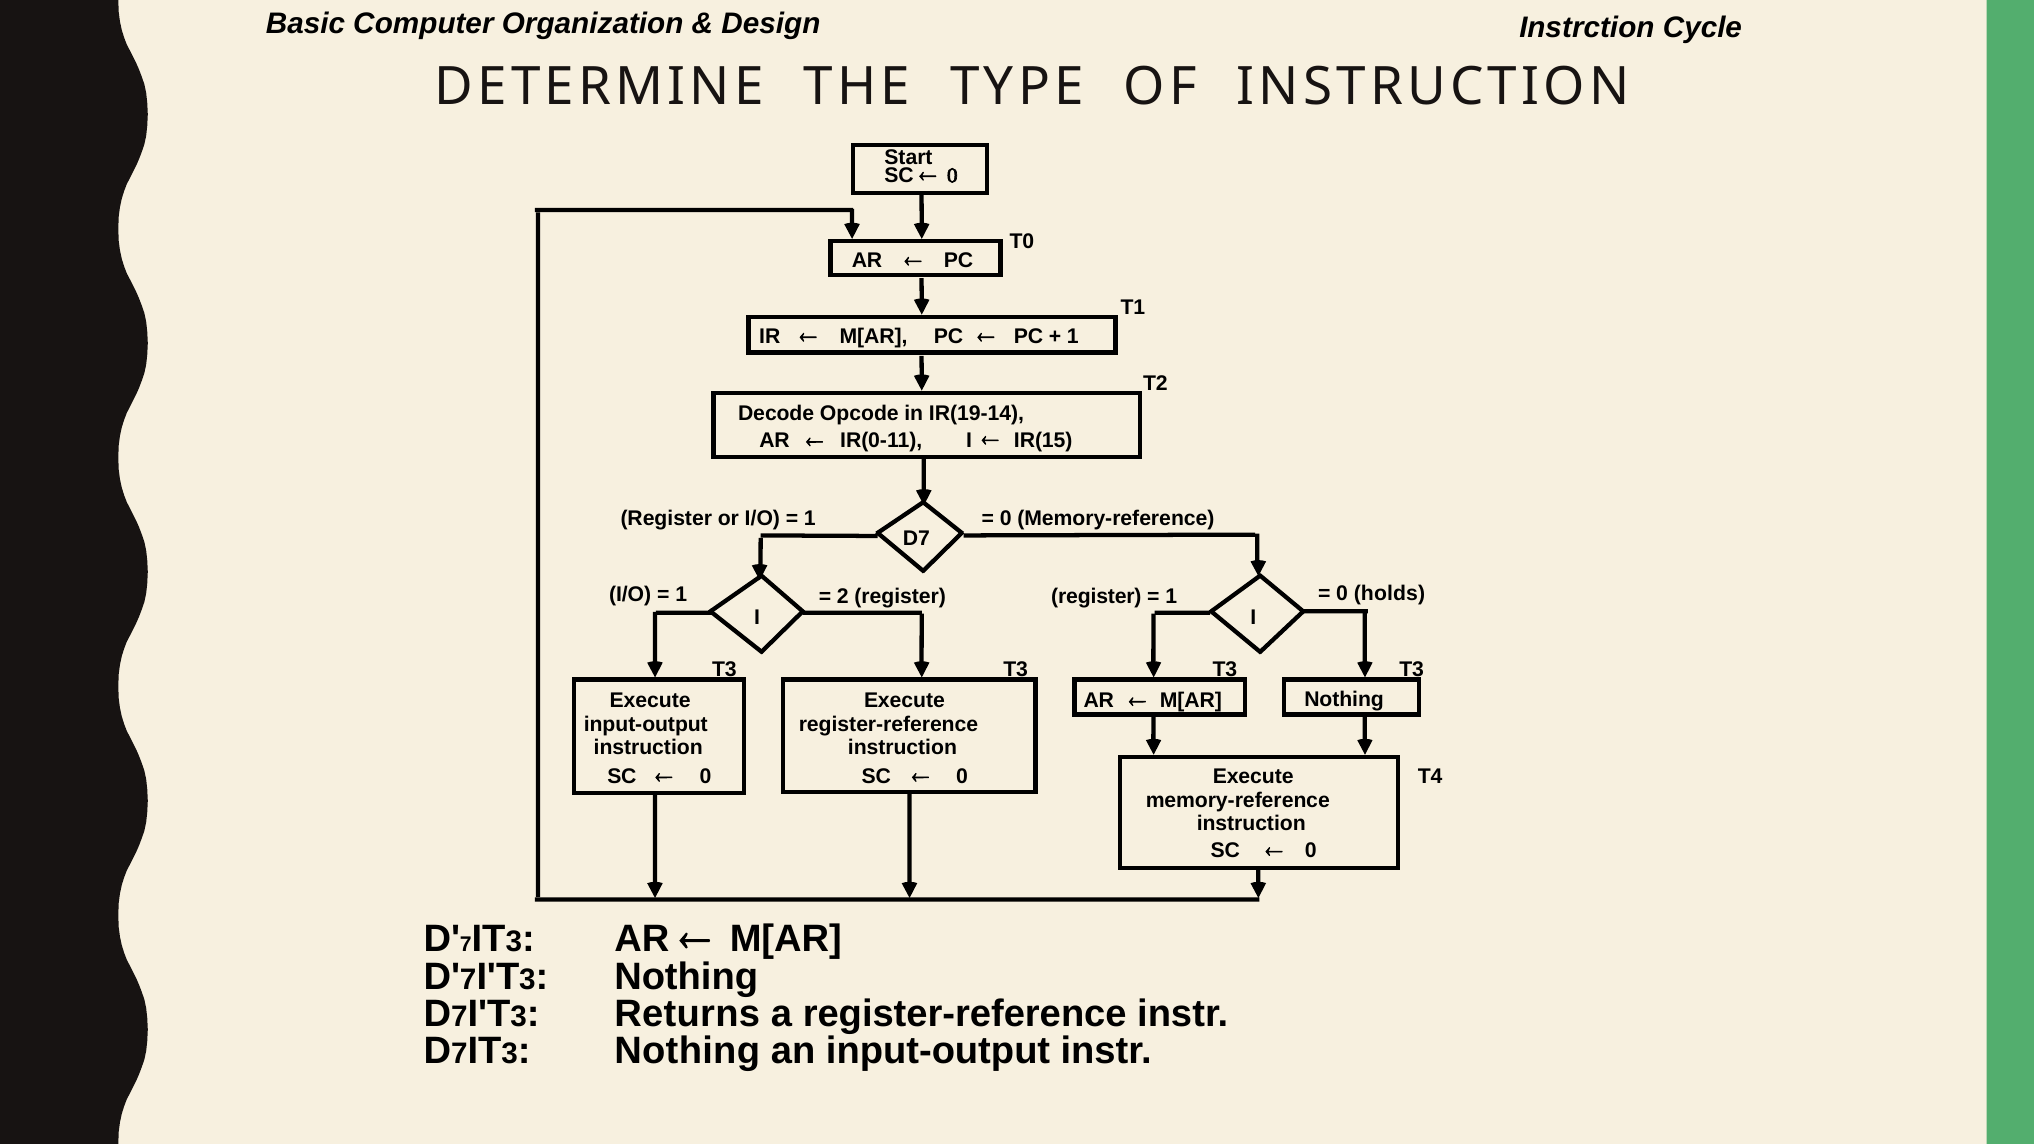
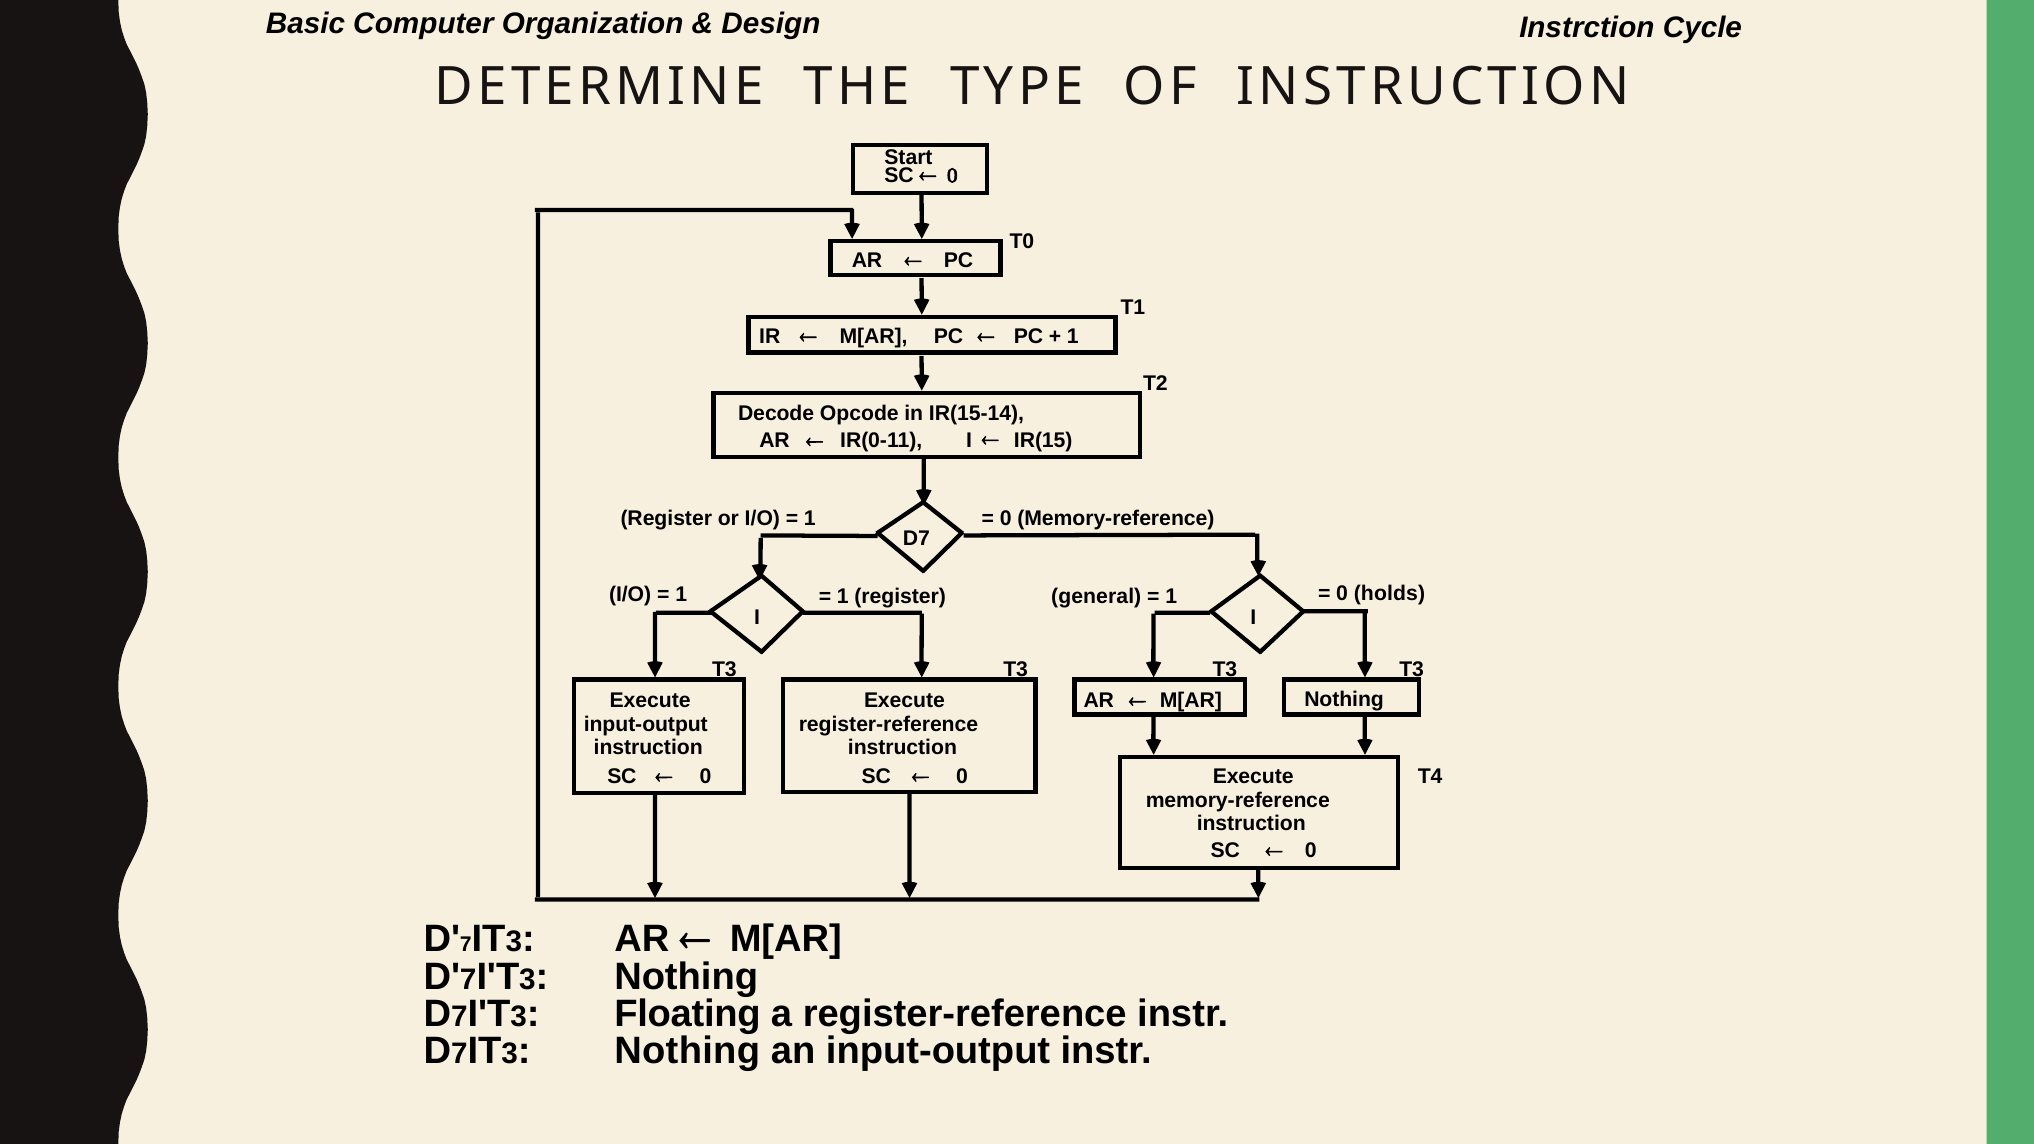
IR(19-14: IR(19-14 -> IR(15-14
1 register: register -> general
2 at (843, 597): 2 -> 1
Returns: Returns -> Floating
